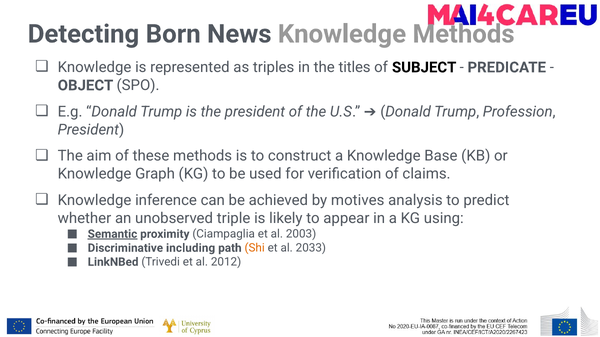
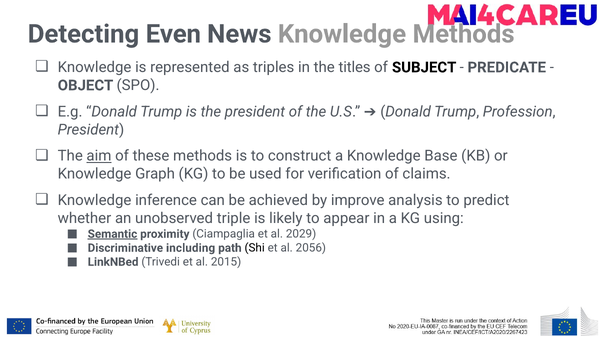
Born: Born -> Even
aim underline: none -> present
motives: motives -> improve
2003: 2003 -> 2029
Shi colour: orange -> black
2033: 2033 -> 2056
2012: 2012 -> 2015
